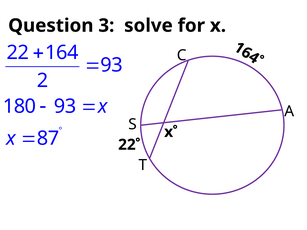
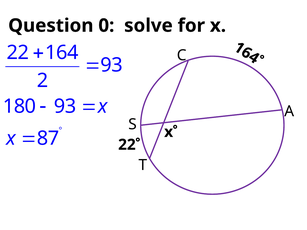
3: 3 -> 0
